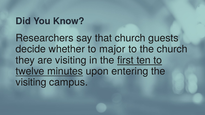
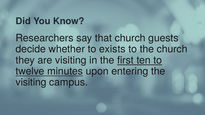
major: major -> exists
